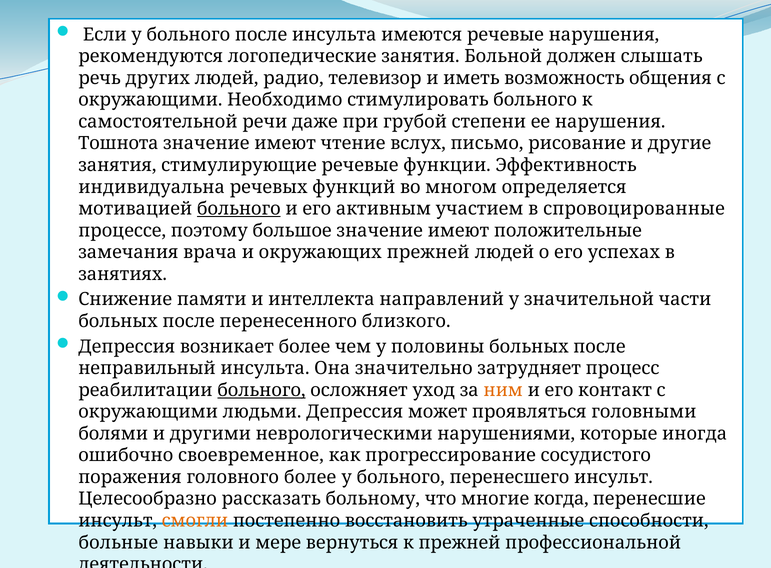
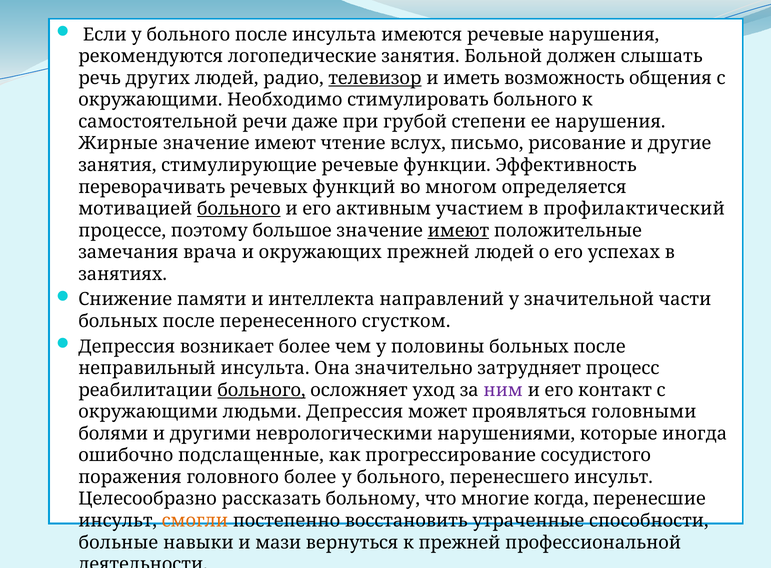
телевизор underline: none -> present
Тошнота: Тошнота -> Жирные
индивидуальна: индивидуальна -> переворачивать
спровоцированные: спровоцированные -> профилактический
имеют at (458, 231) underline: none -> present
близкого: близкого -> сгустком
ним colour: orange -> purple
своевременное: своевременное -> подслащенные
мере: мере -> мази
